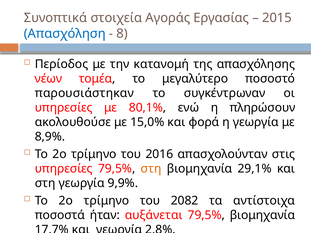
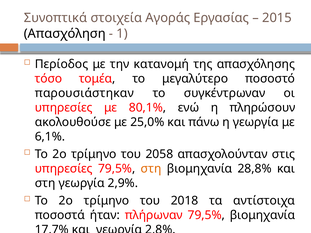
Απασχόληση colour: blue -> black
8: 8 -> 1
νέων: νέων -> τόσο
15,0%: 15,0% -> 25,0%
φορά: φορά -> πάνω
8,9%: 8,9% -> 6,1%
2016: 2016 -> 2058
29,1%: 29,1% -> 28,8%
9,9%: 9,9% -> 2,9%
2082: 2082 -> 2018
αυξάνεται: αυξάνεται -> πλήρωναν
